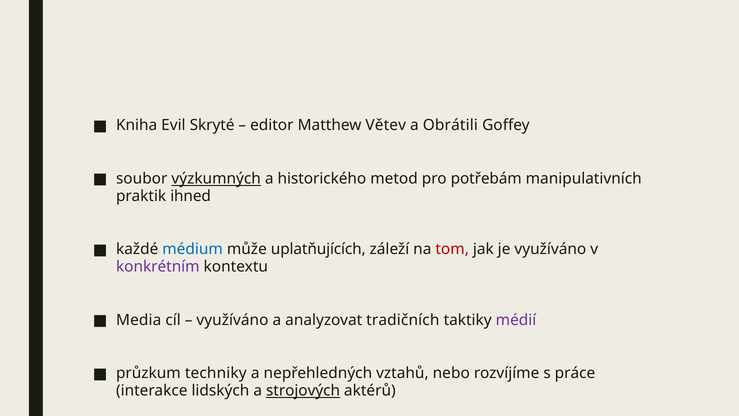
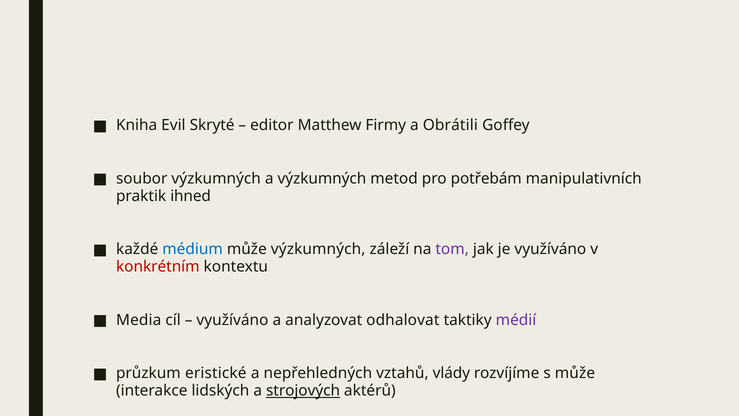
Větev: Větev -> Firmy
výzkumných at (216, 179) underline: present -> none
a historického: historického -> výzkumných
může uplatňujících: uplatňujících -> výzkumných
tom colour: red -> purple
konkrétním colour: purple -> red
tradičních: tradičních -> odhalovat
techniky: techniky -> eristické
nebo: nebo -> vlády
s práce: práce -> může
